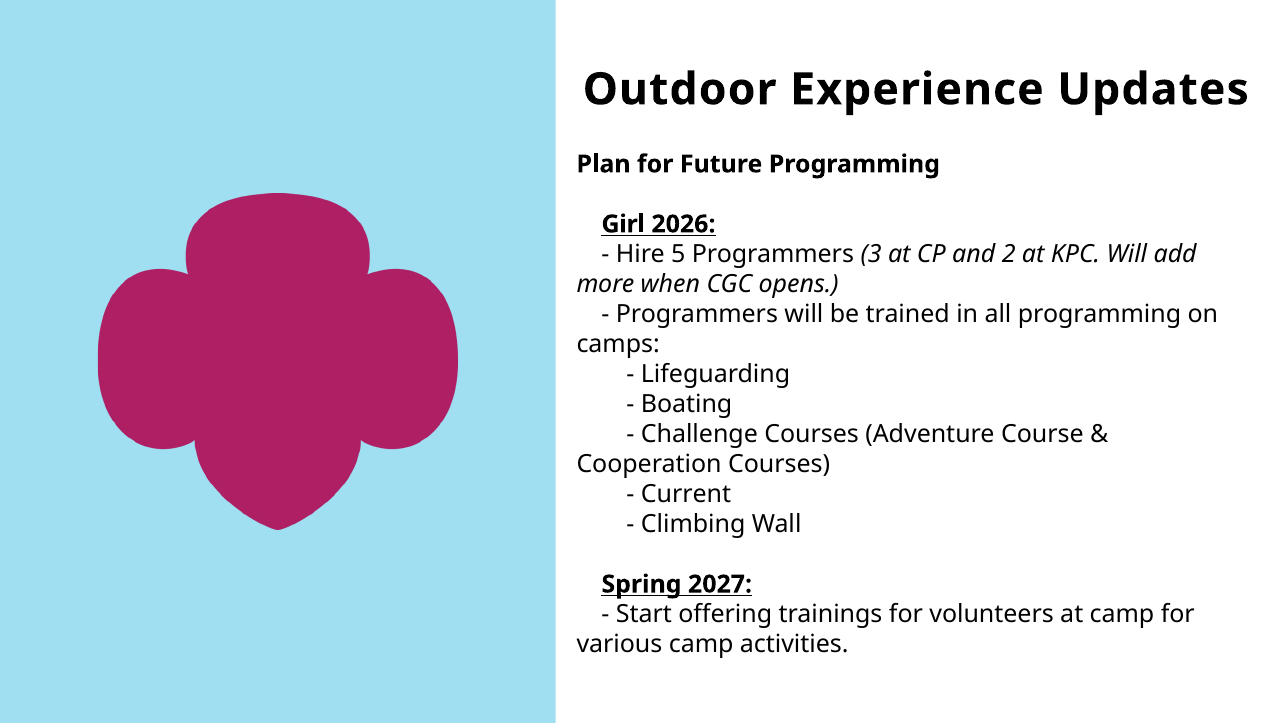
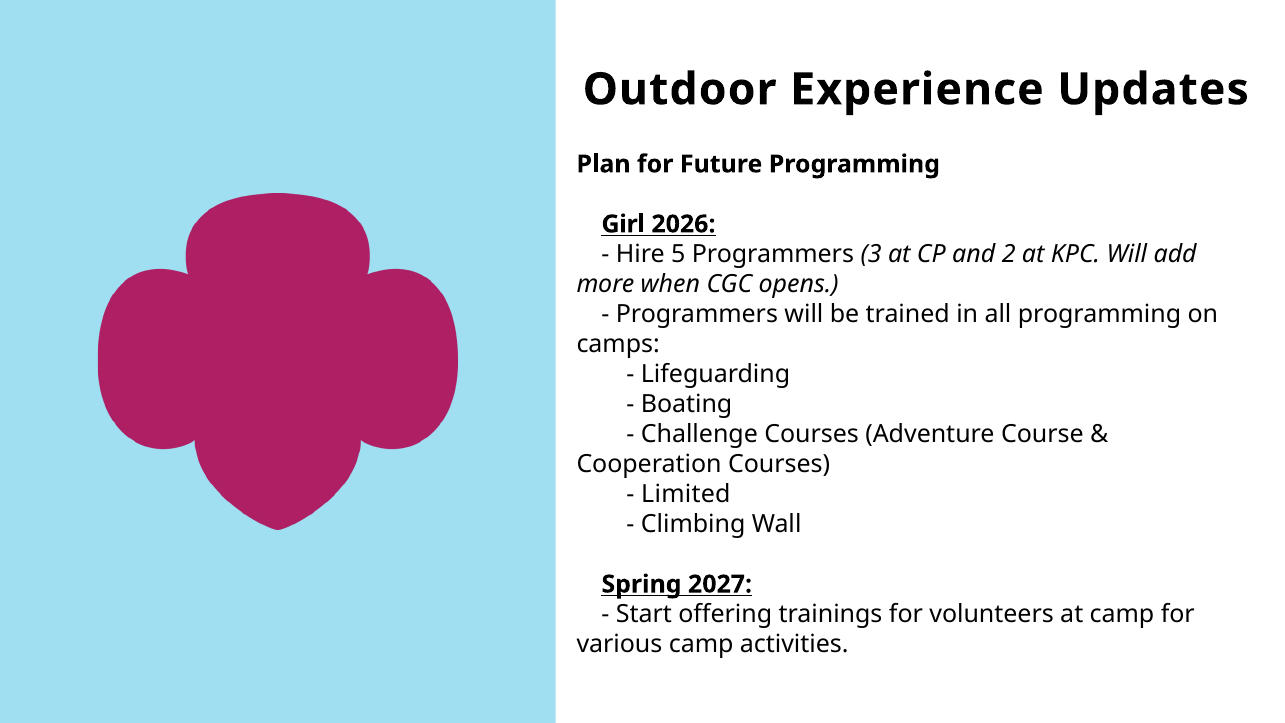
Current: Current -> Limited
